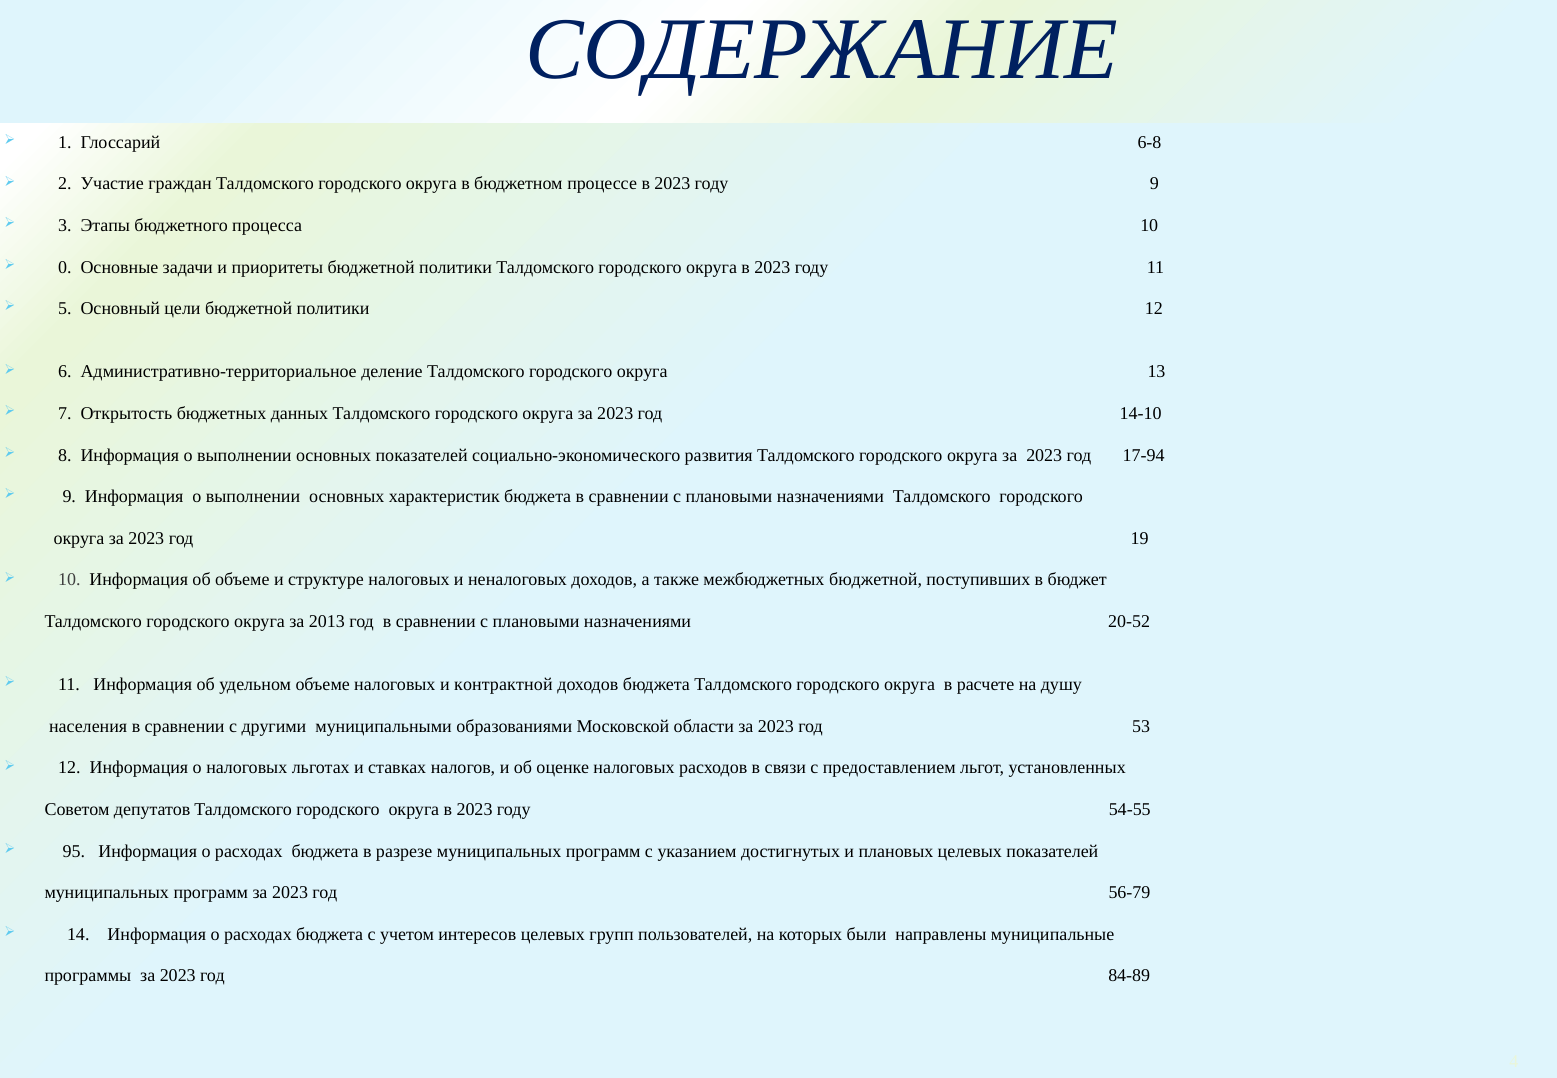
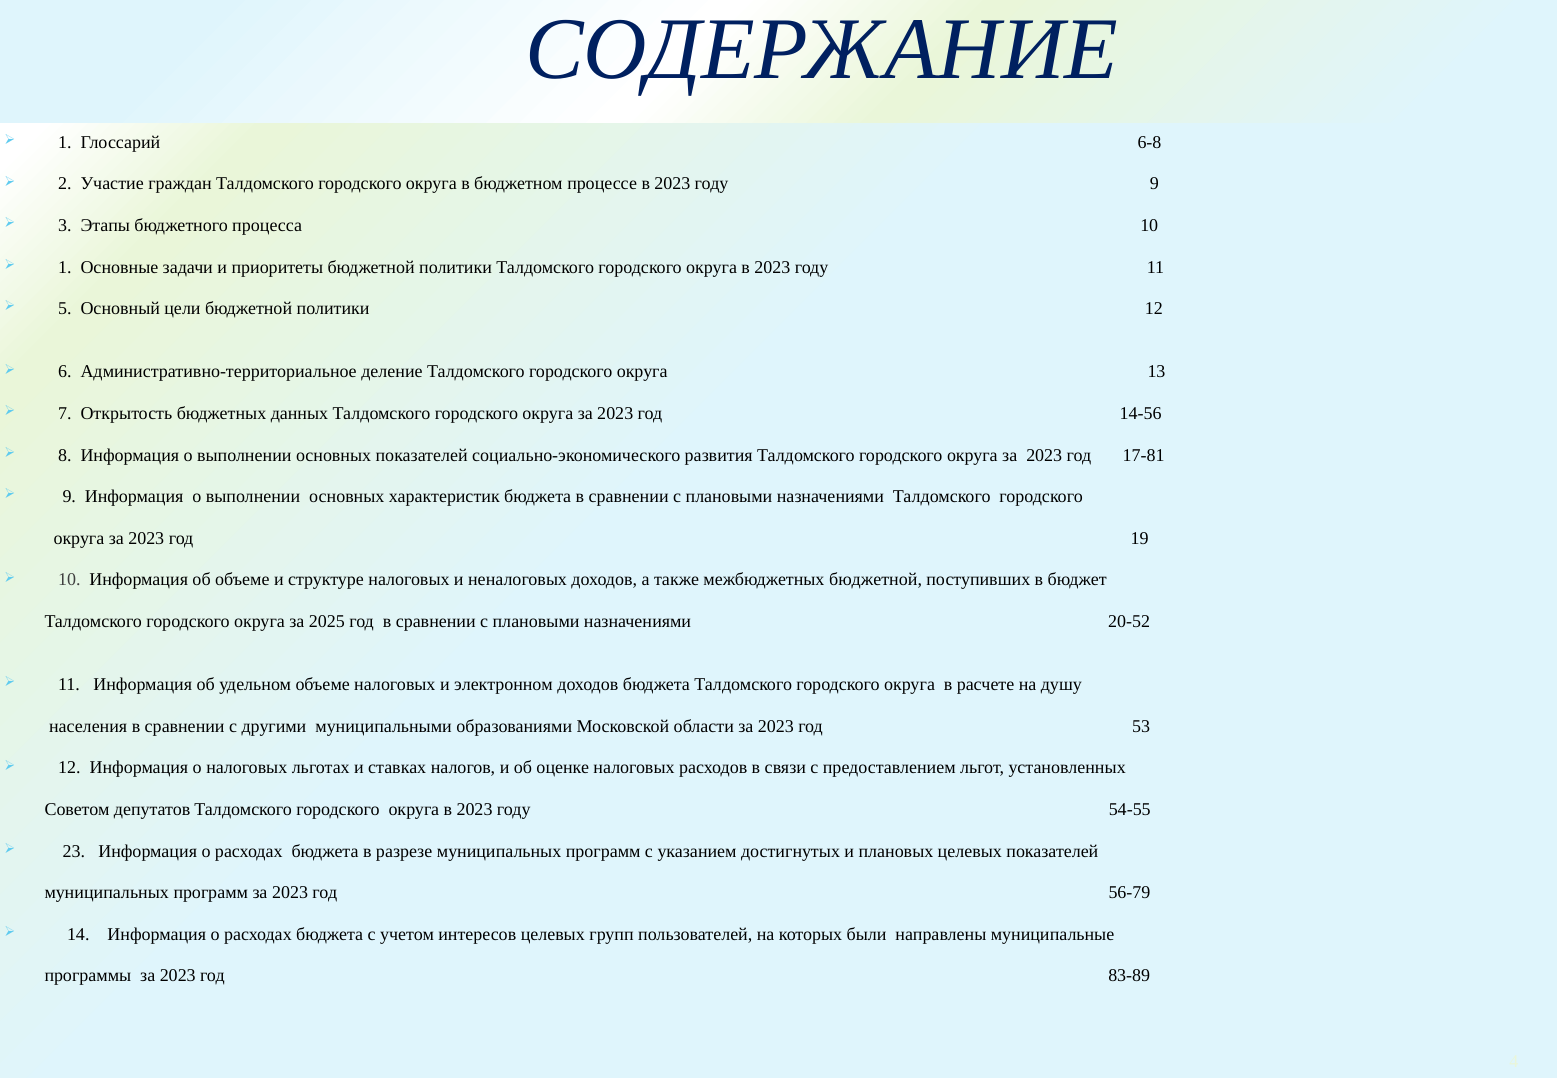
0 at (65, 267): 0 -> 1
14-10: 14-10 -> 14-56
17-94: 17-94 -> 17-81
2013: 2013 -> 2025
контрактной: контрактной -> электронном
95: 95 -> 23
84-89: 84-89 -> 83-89
